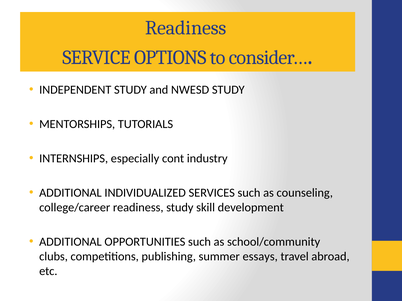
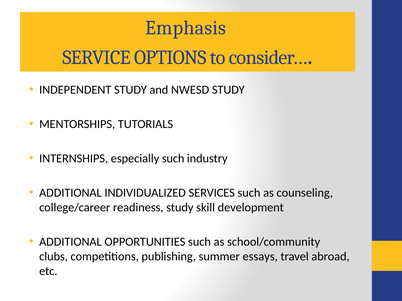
Readiness at (186, 28): Readiness -> Emphasis
especially cont: cont -> such
